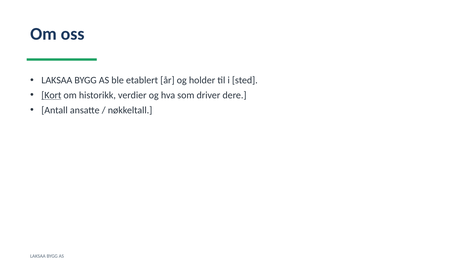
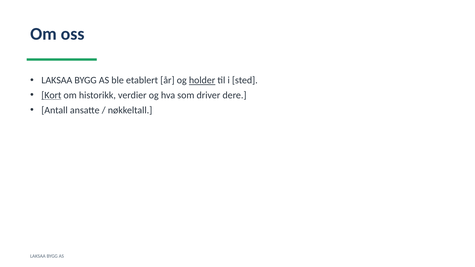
holder underline: none -> present
